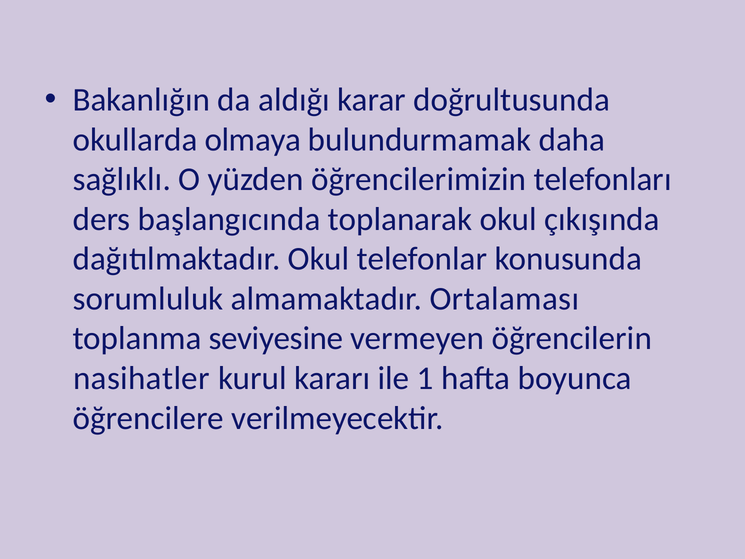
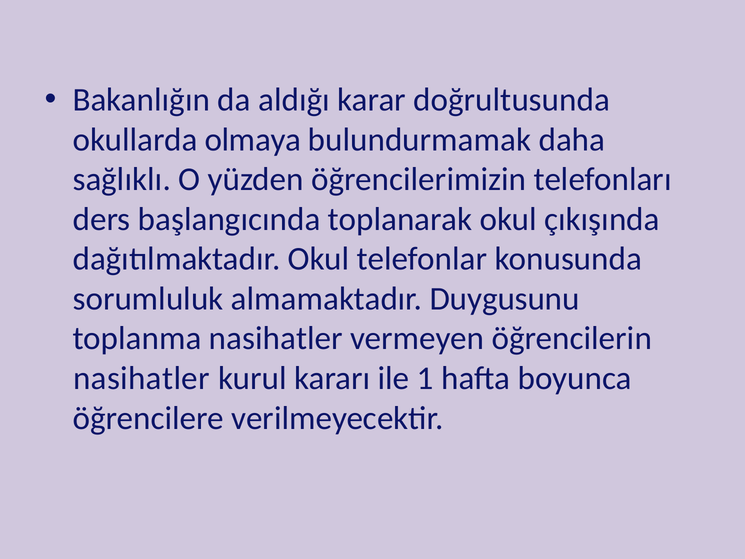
Ortalaması: Ortalaması -> Duygusunu
toplanma seviyesine: seviyesine -> nasihatler
